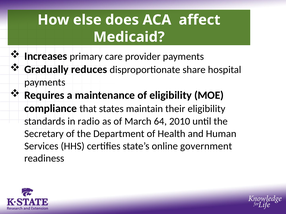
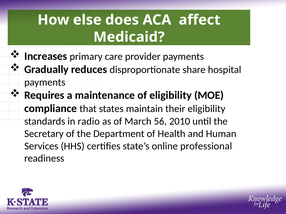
64: 64 -> 56
government: government -> professional
